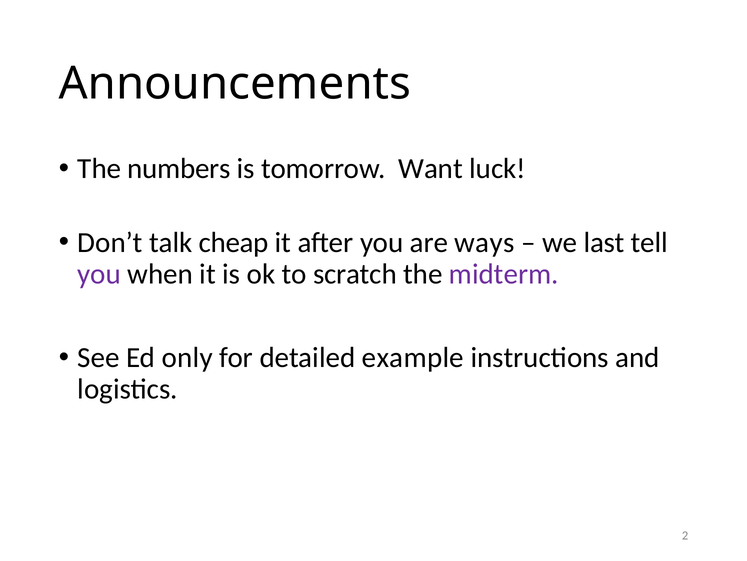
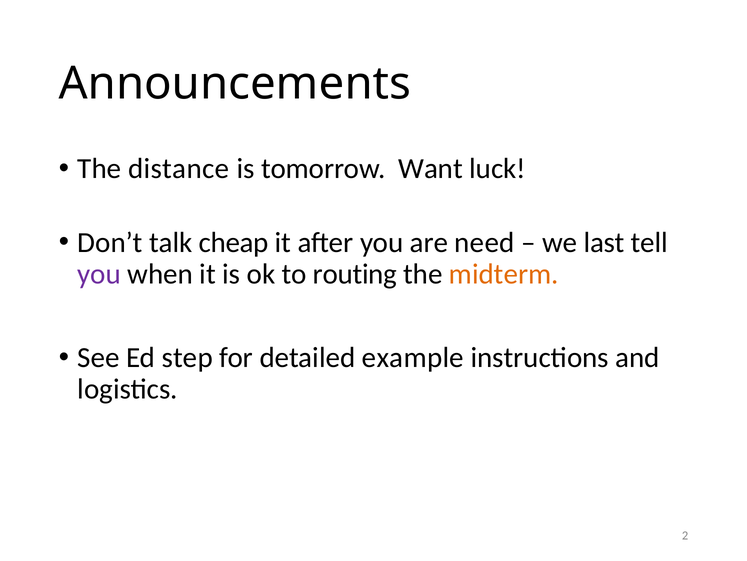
numbers: numbers -> distance
ways: ways -> need
scratch: scratch -> routing
midterm colour: purple -> orange
only: only -> step
